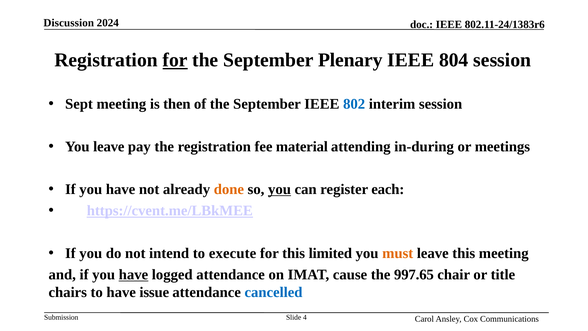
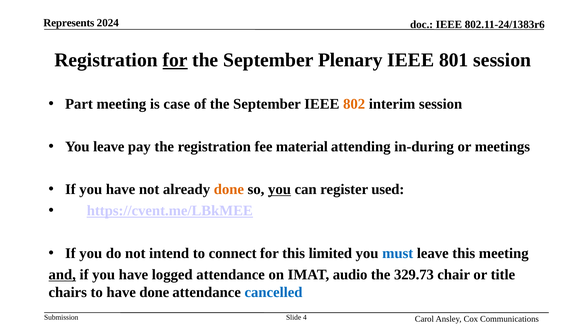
Discussion: Discussion -> Represents
804: 804 -> 801
Sept: Sept -> Part
then: then -> case
802 colour: blue -> orange
each: each -> used
execute: execute -> connect
must colour: orange -> blue
and underline: none -> present
have at (133, 275) underline: present -> none
cause: cause -> audio
997.65: 997.65 -> 329.73
have issue: issue -> done
